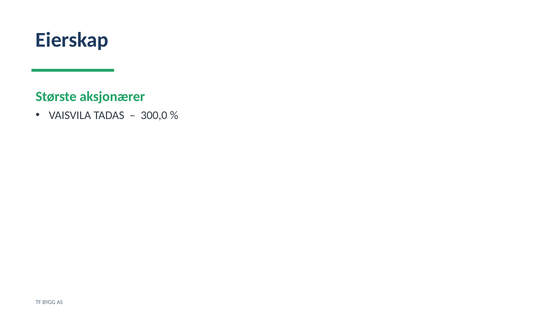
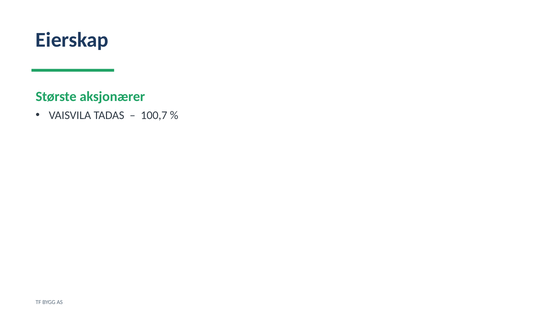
300,0: 300,0 -> 100,7
